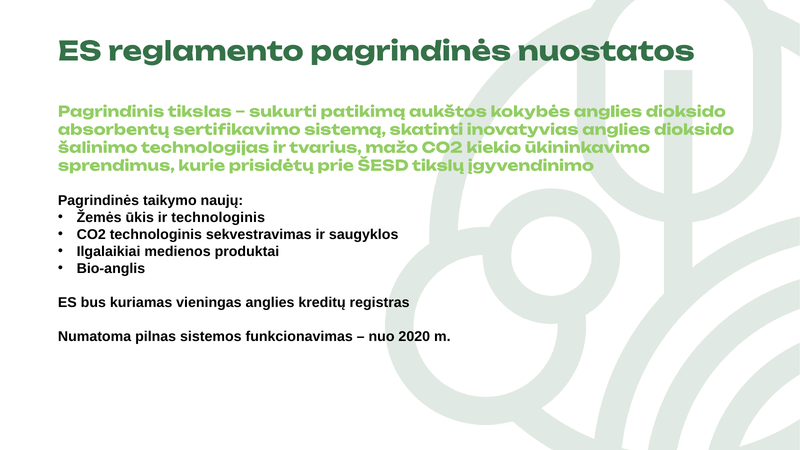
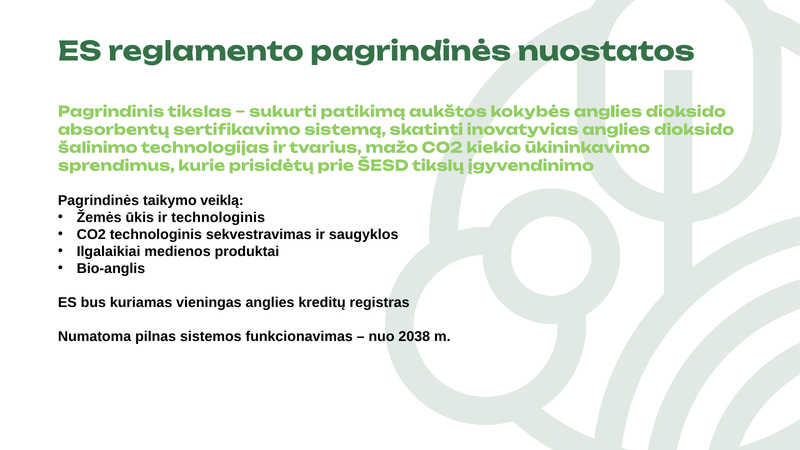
naujų: naujų -> veiklą
2020: 2020 -> 2038
